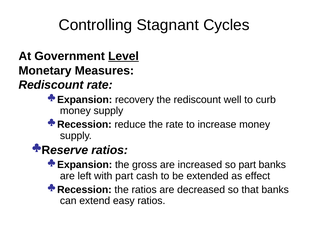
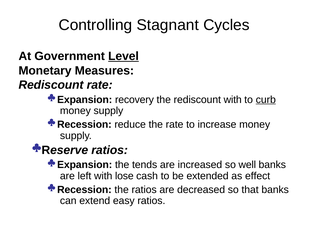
rediscount well: well -> with
curb underline: none -> present
gross: gross -> tends
so part: part -> well
with part: part -> lose
